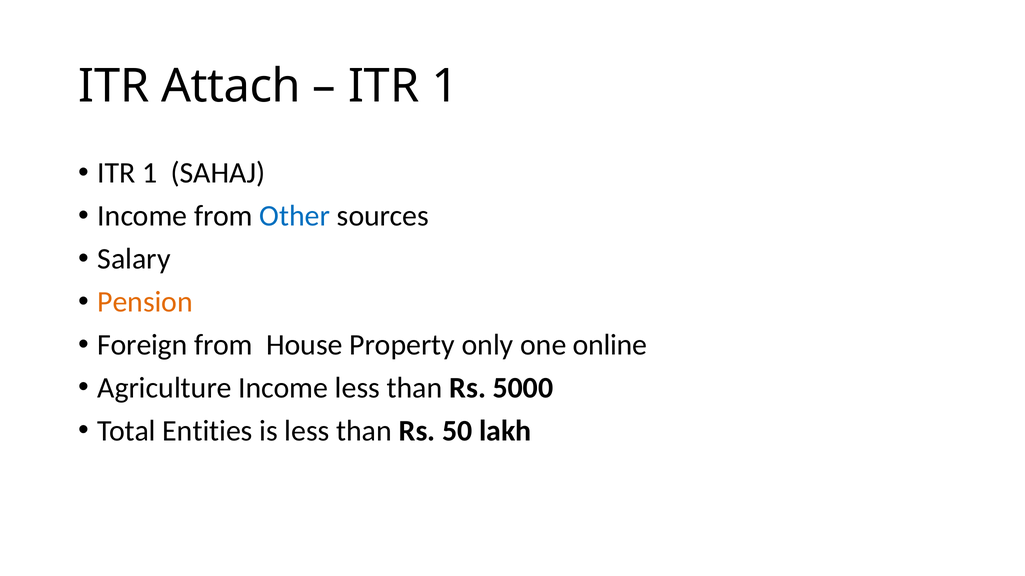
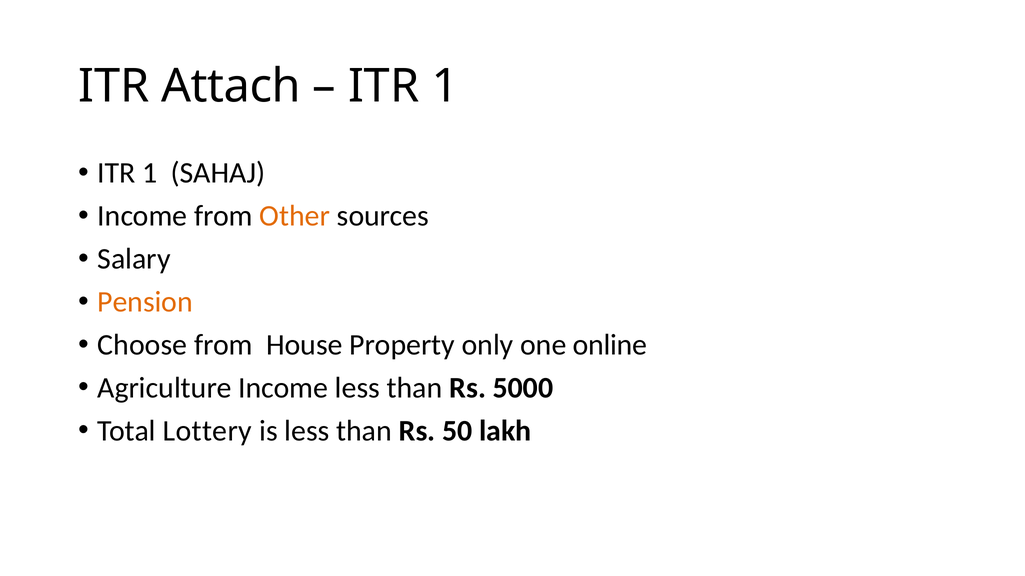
Other colour: blue -> orange
Foreign: Foreign -> Choose
Entities: Entities -> Lottery
